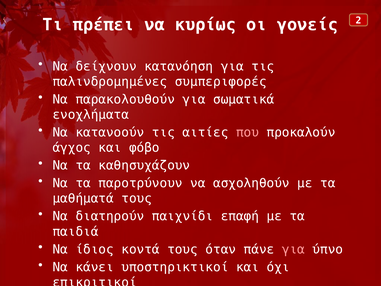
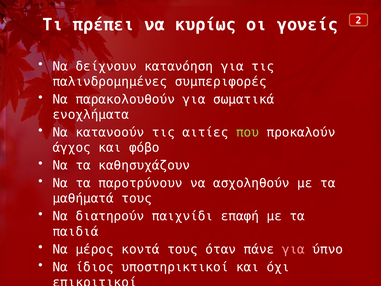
που colour: pink -> light green
ίδιος: ίδιος -> μέρος
κάνει: κάνει -> ίδιος
